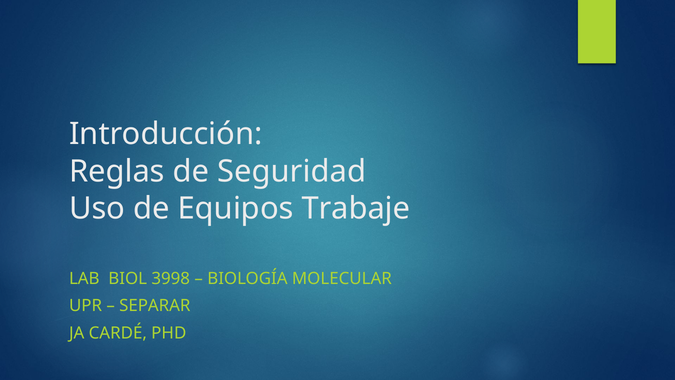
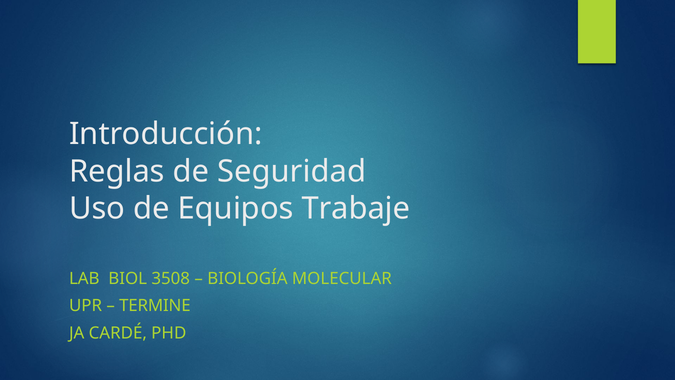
3998: 3998 -> 3508
SEPARAR: SEPARAR -> TERMINE
